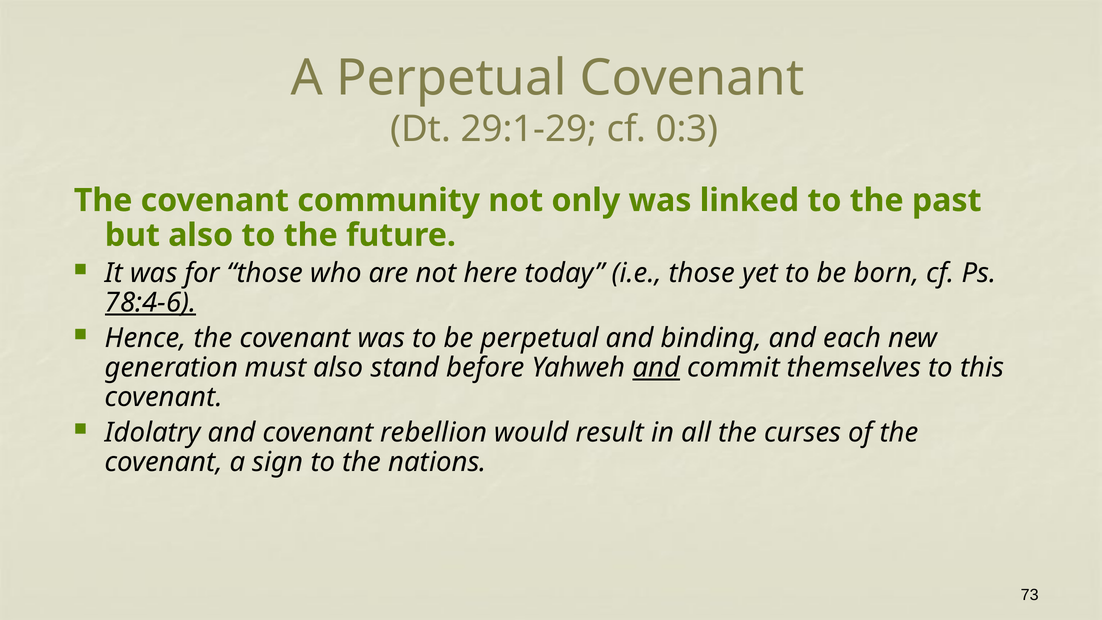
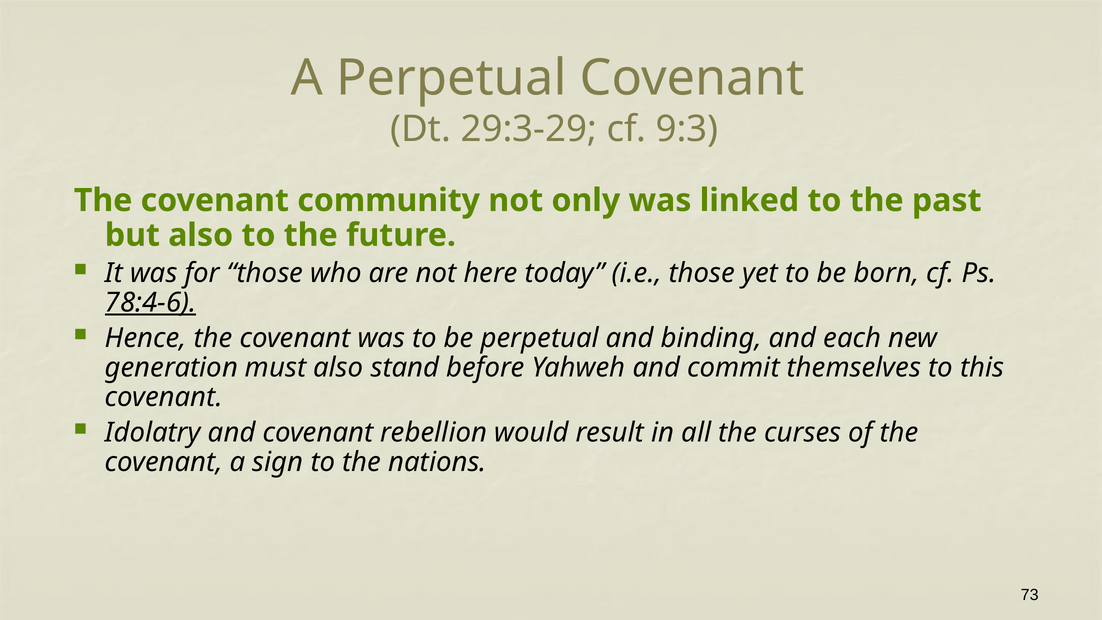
29:1-29: 29:1-29 -> 29:3-29
0:3: 0:3 -> 9:3
and at (656, 368) underline: present -> none
